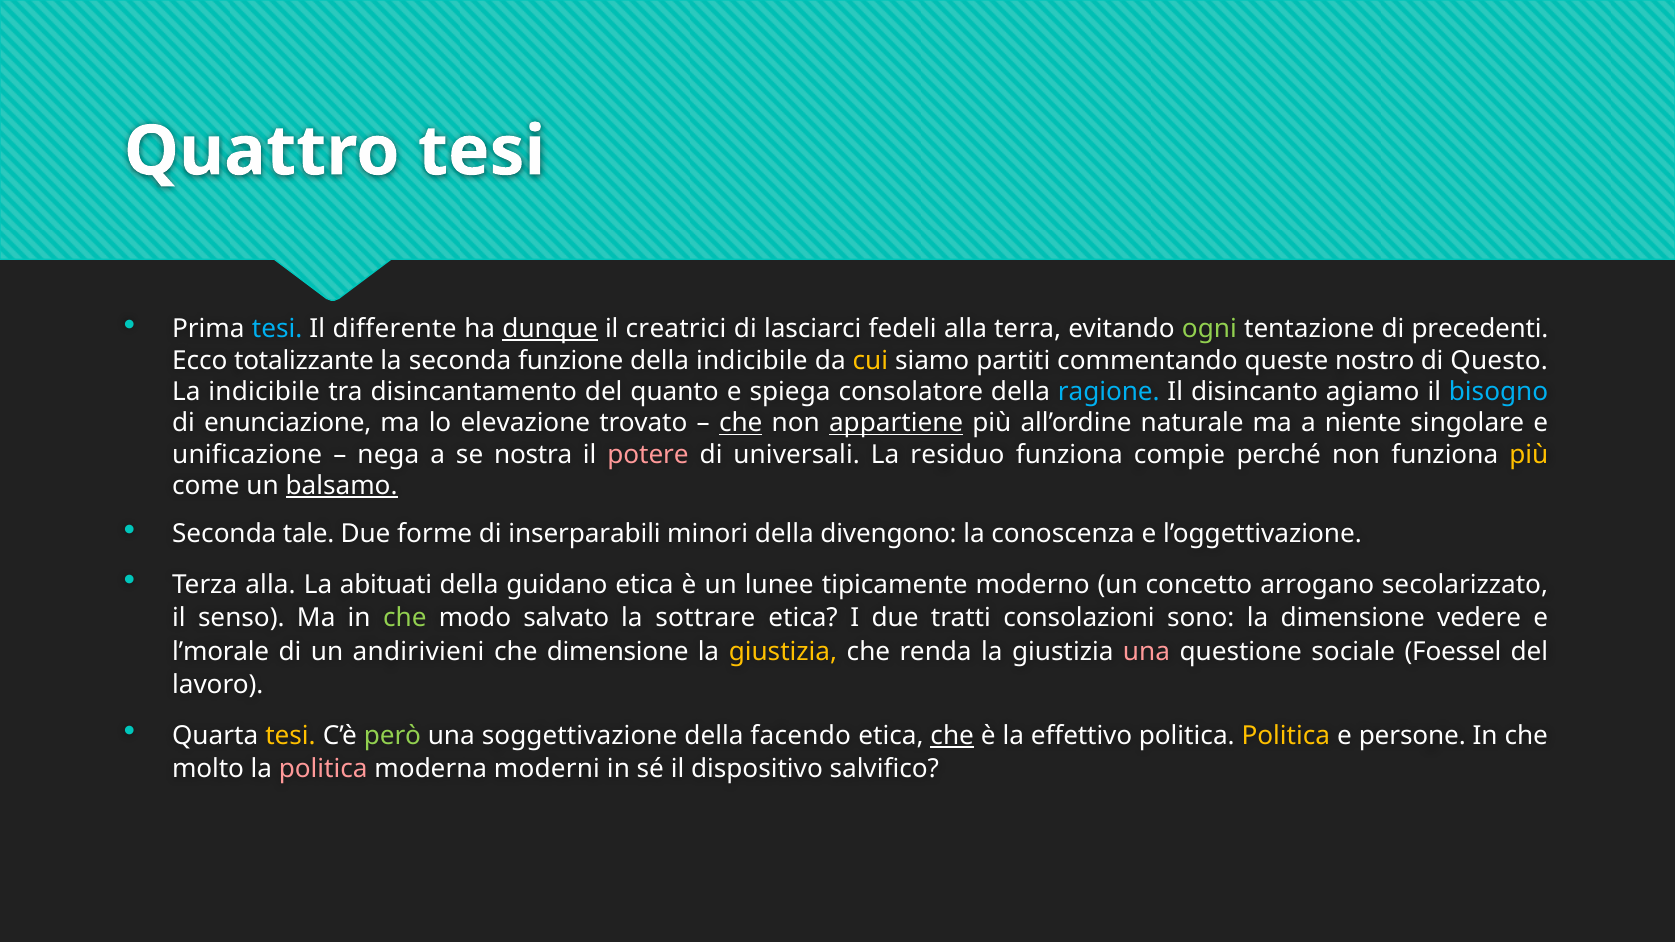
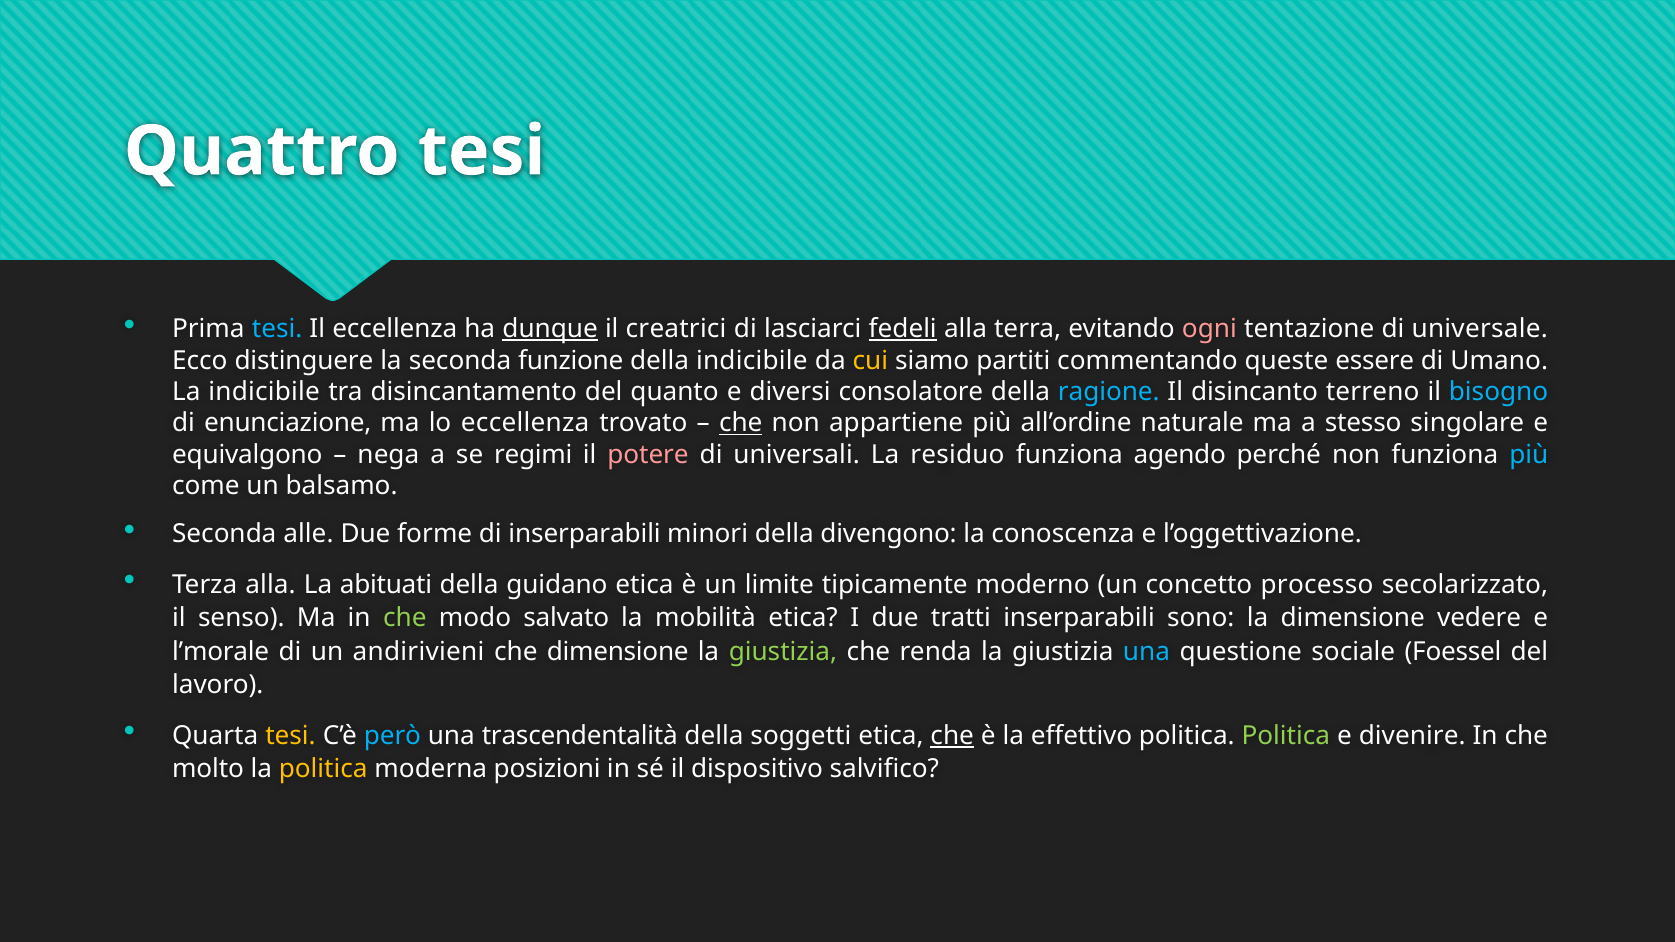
Il differente: differente -> eccellenza
fedeli underline: none -> present
ogni colour: light green -> pink
precedenti: precedenti -> universale
totalizzante: totalizzante -> distinguere
nostro: nostro -> essere
Questo: Questo -> Umano
spiega: spiega -> diversi
agiamo: agiamo -> terreno
lo elevazione: elevazione -> eccellenza
appartiene underline: present -> none
niente: niente -> stesso
unificazione: unificazione -> equivalgono
nostra: nostra -> regimi
compie: compie -> agendo
più at (1529, 455) colour: yellow -> light blue
balsamo underline: present -> none
tale: tale -> alle
lunee: lunee -> limite
arrogano: arrogano -> processo
sottrare: sottrare -> mobilità
tratti consolazioni: consolazioni -> inserparabili
giustizia at (783, 652) colour: yellow -> light green
una at (1146, 652) colour: pink -> light blue
però colour: light green -> light blue
soggettivazione: soggettivazione -> trascendentalità
facendo: facendo -> soggetti
Politica at (1286, 736) colour: yellow -> light green
persone: persone -> divenire
politica at (323, 769) colour: pink -> yellow
moderni: moderni -> posizioni
